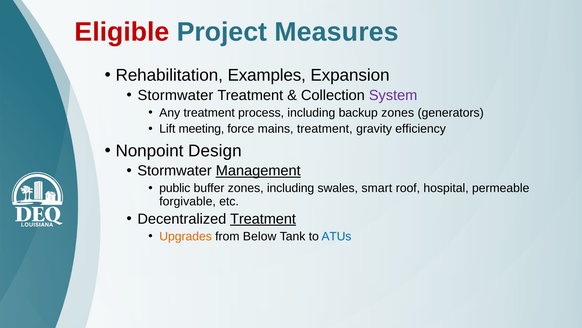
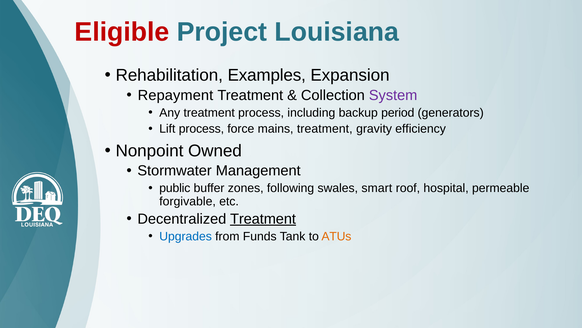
Measures: Measures -> Louisiana
Stormwater at (175, 95): Stormwater -> Repayment
backup zones: zones -> period
Lift meeting: meeting -> process
Design: Design -> Owned
Management underline: present -> none
zones including: including -> following
Upgrades colour: orange -> blue
Below: Below -> Funds
ATUs colour: blue -> orange
